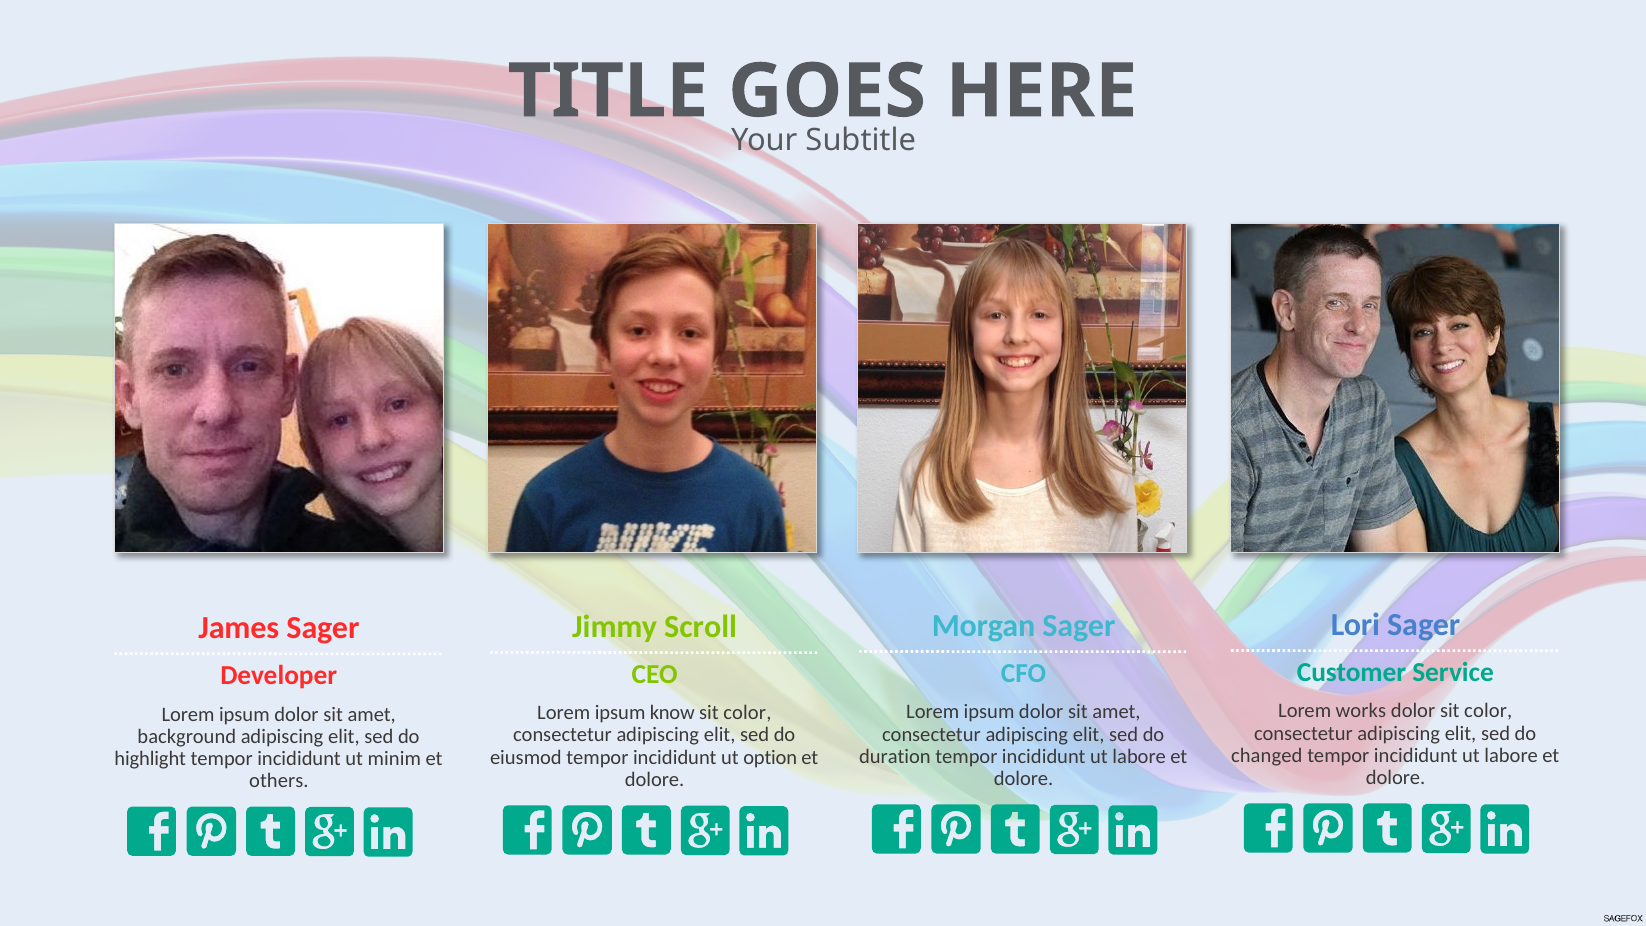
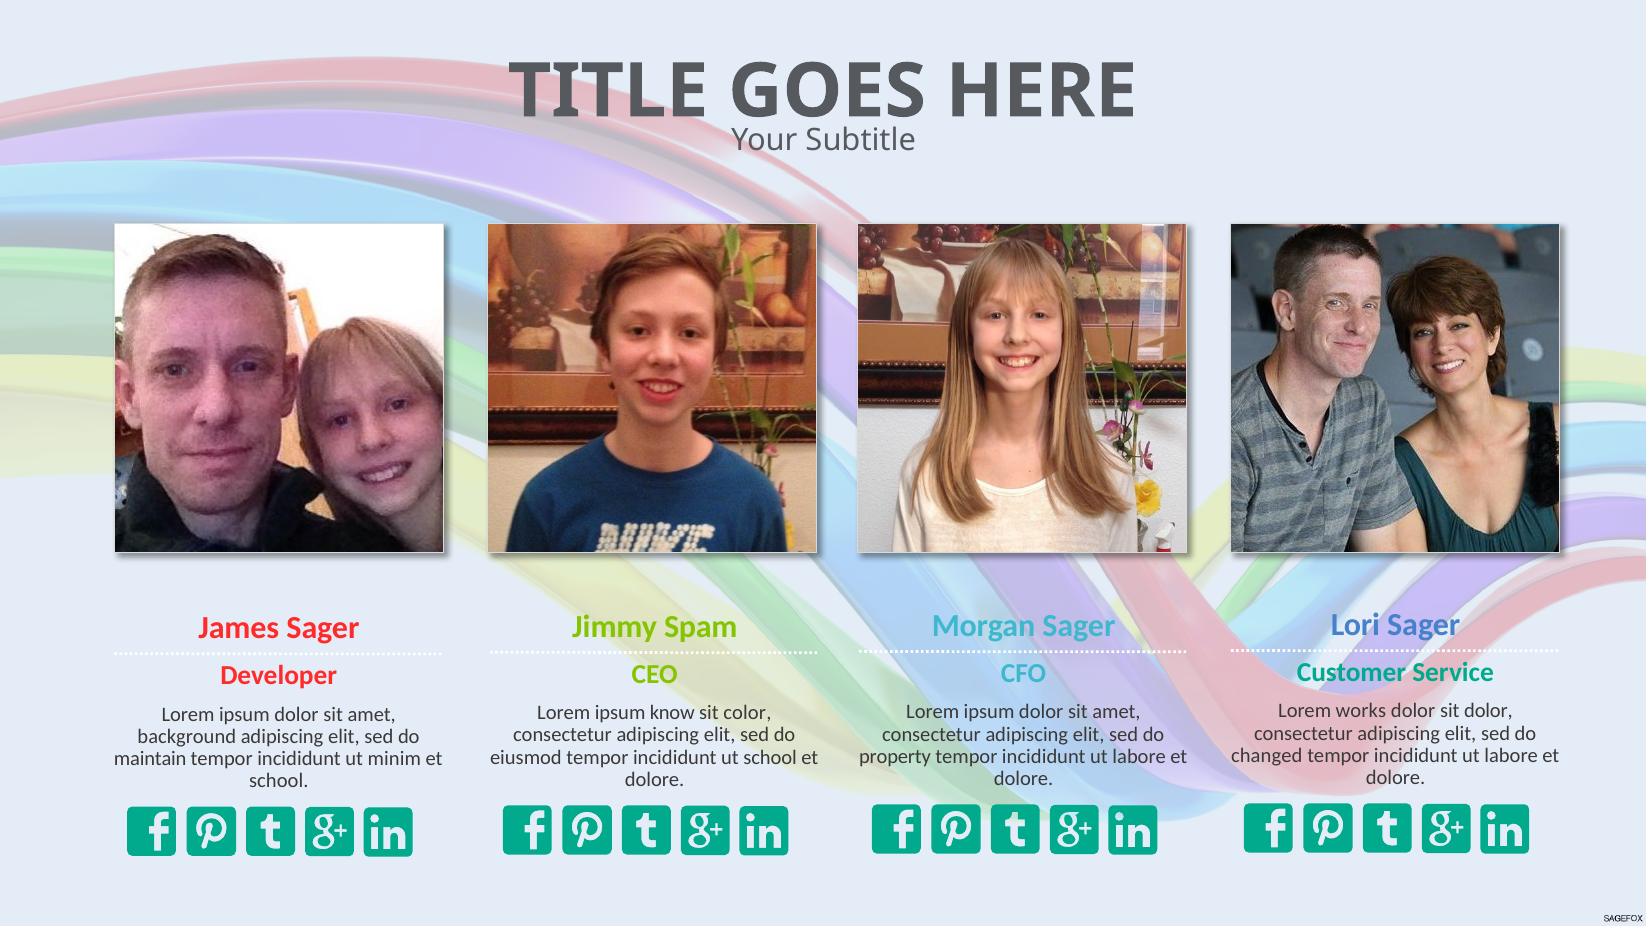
Scroll: Scroll -> Spam
dolor sit color: color -> dolor
duration: duration -> property
ut option: option -> school
highlight: highlight -> maintain
others at (279, 781): others -> school
